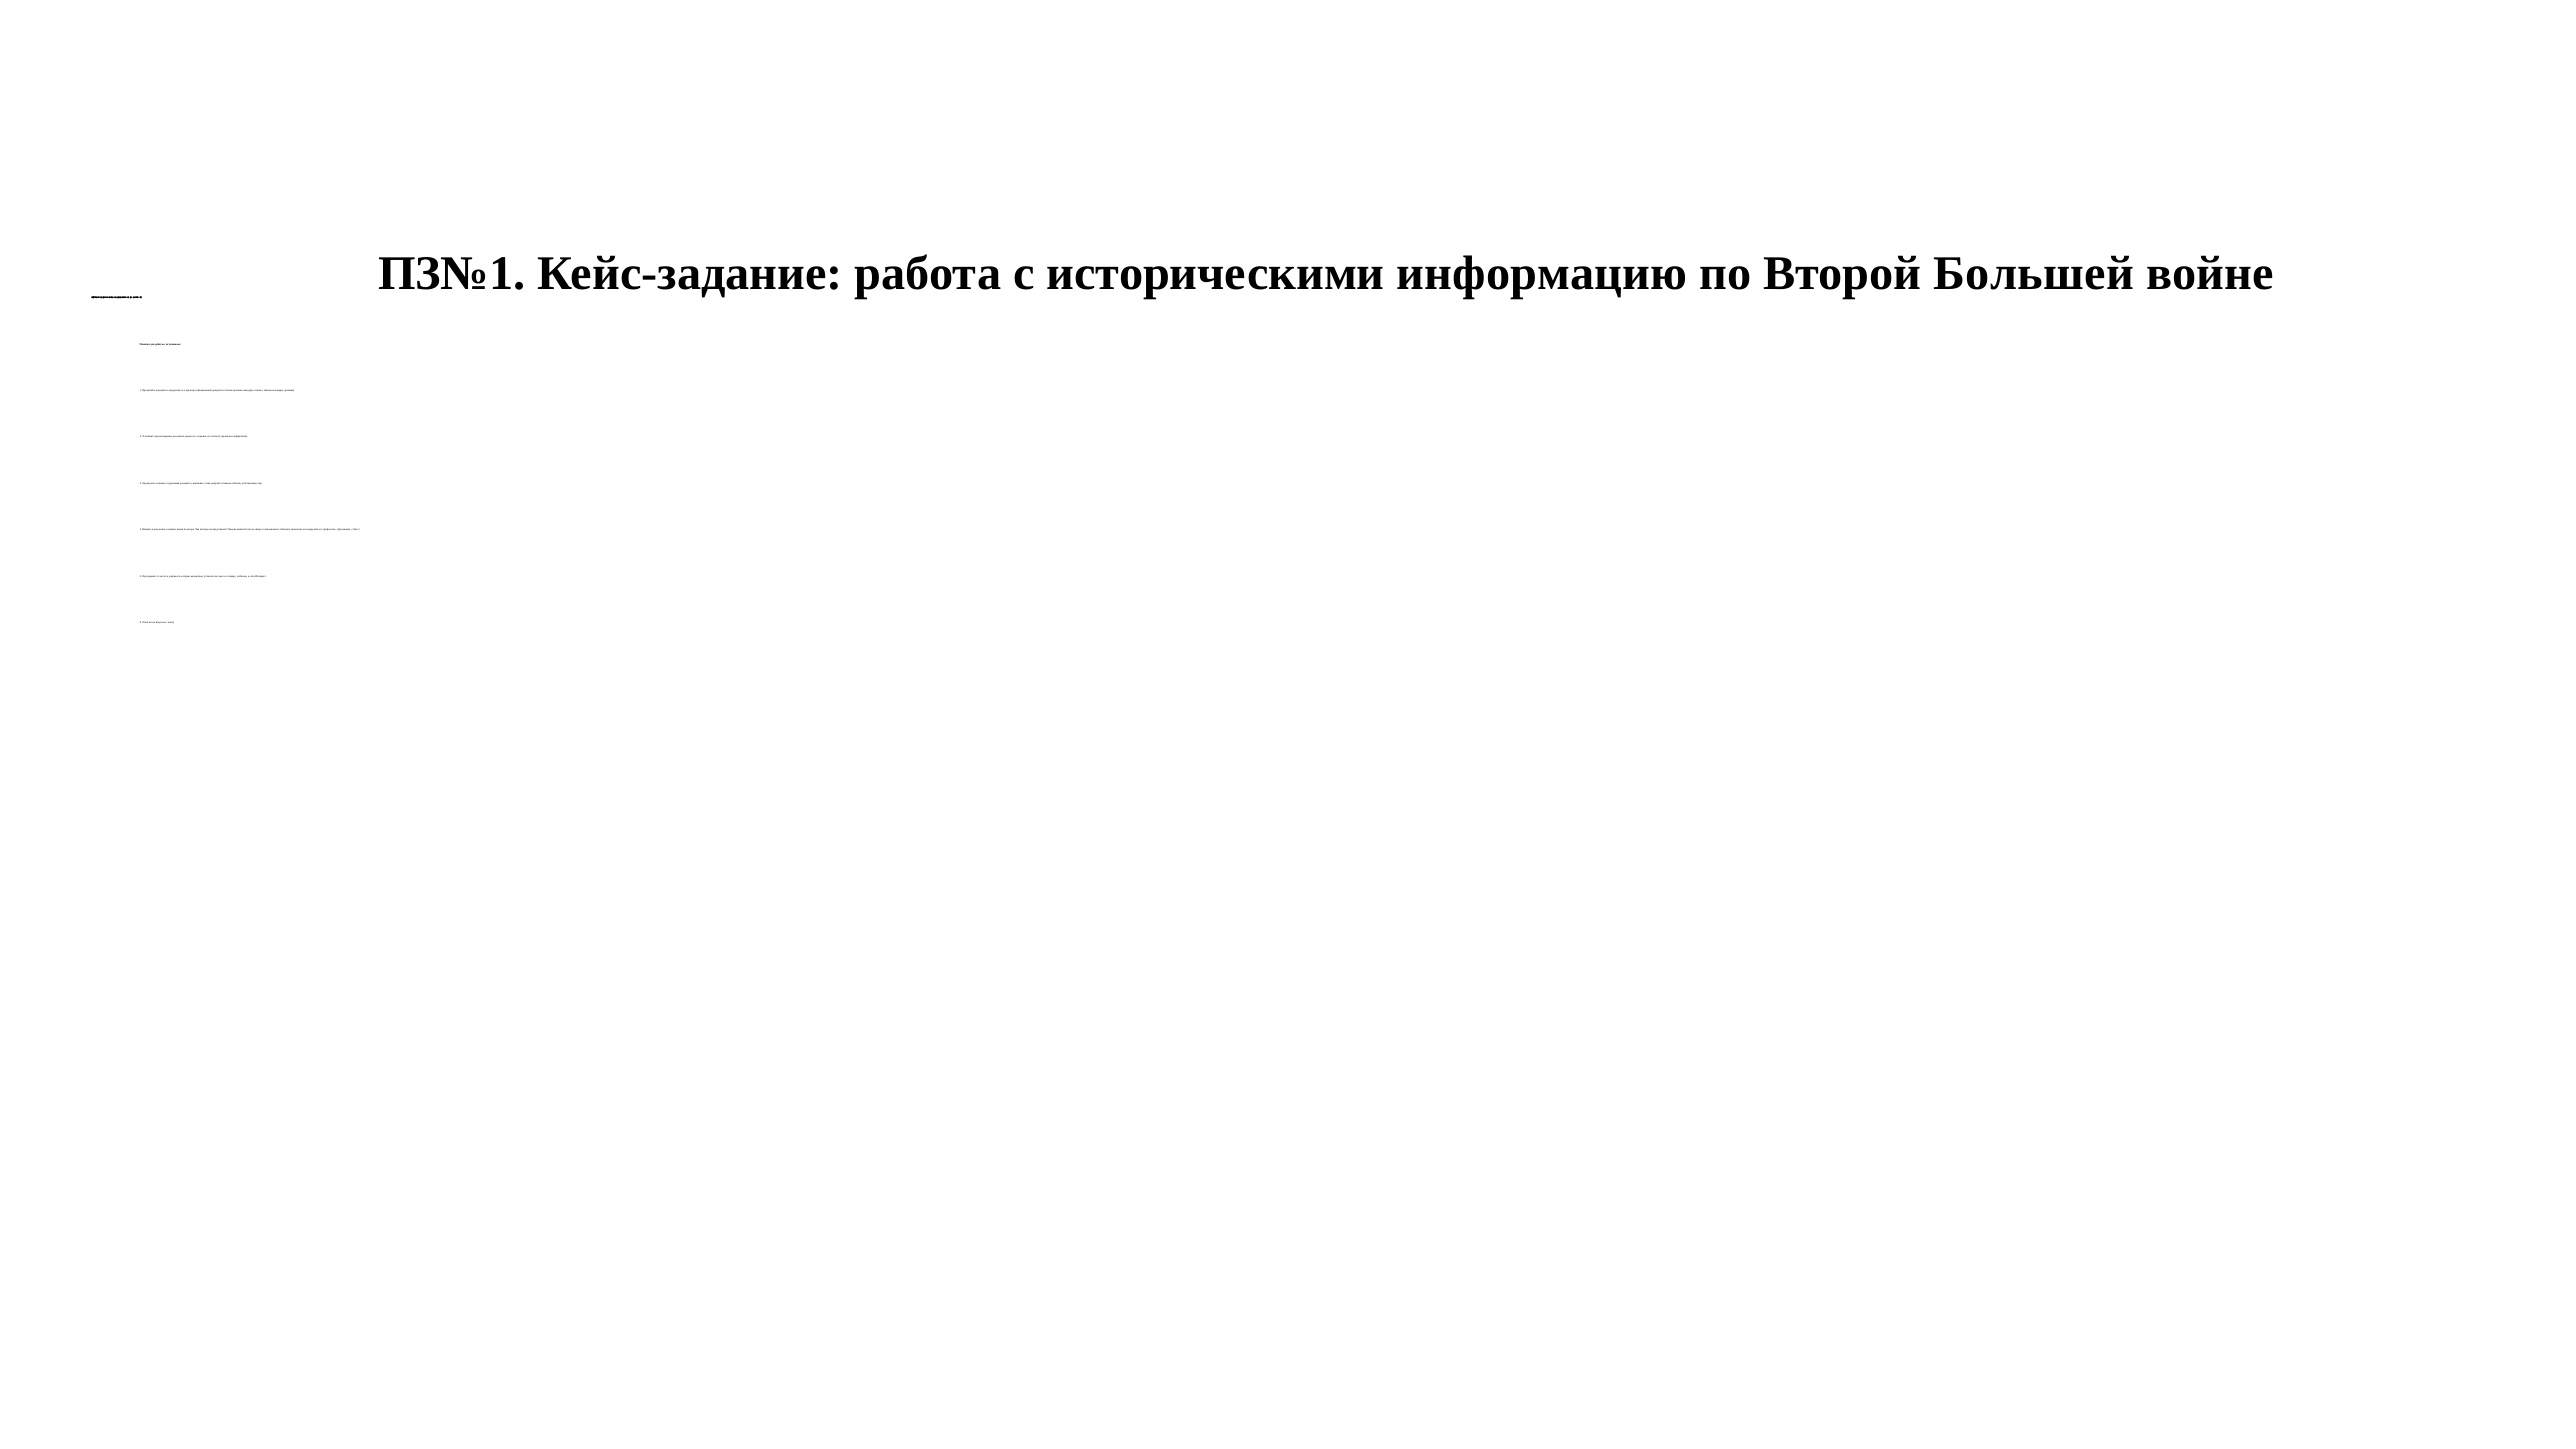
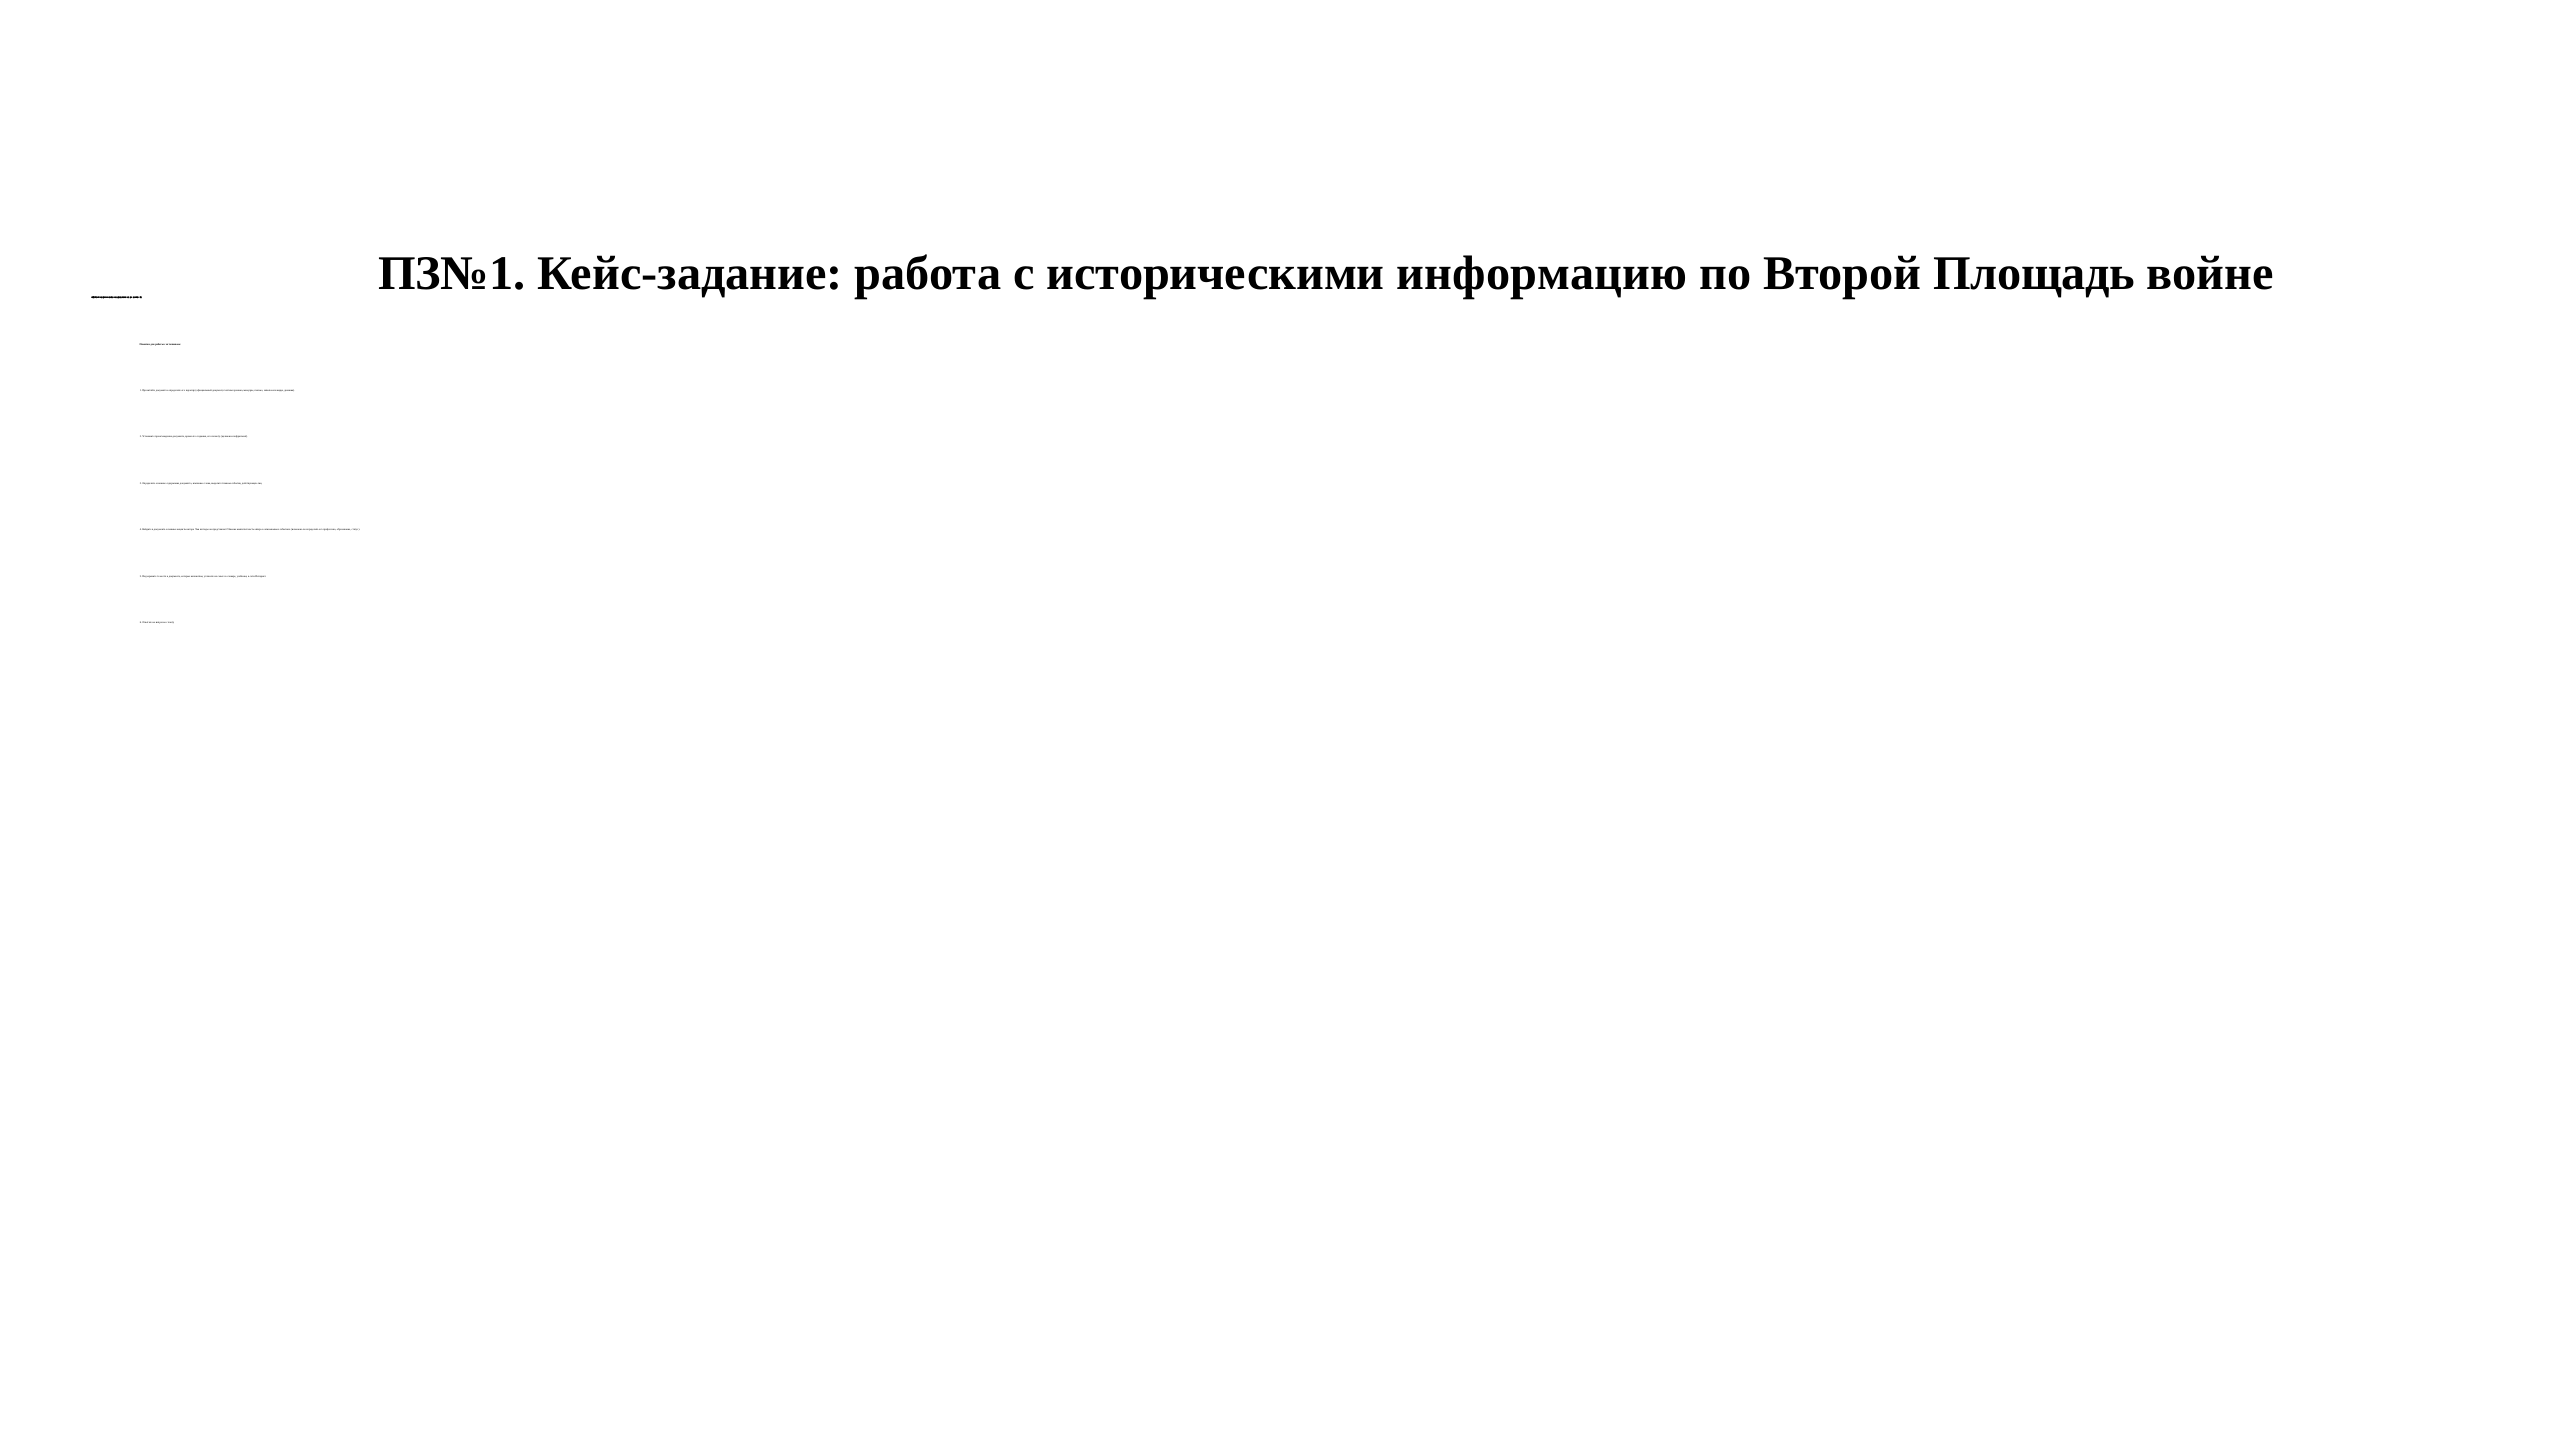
Большей: Большей -> Площадь
